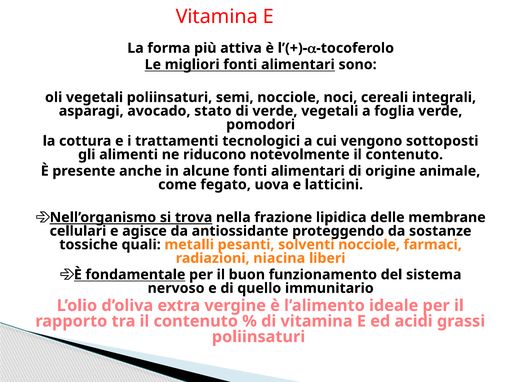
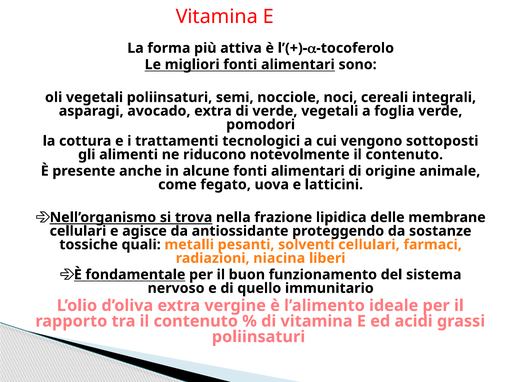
avocado stato: stato -> extra
solventi nocciole: nocciole -> cellulari
